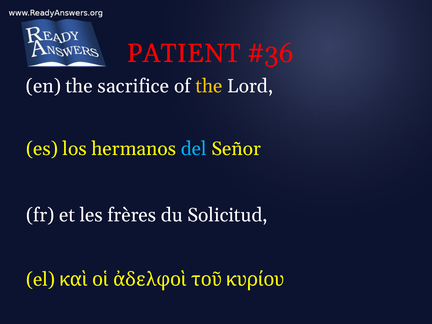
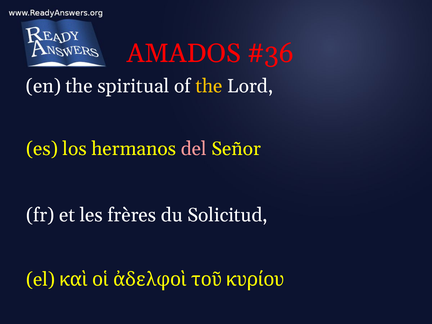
PATIENT: PATIENT -> AMADOS
sacrifice: sacrifice -> spiritual
del colour: light blue -> pink
